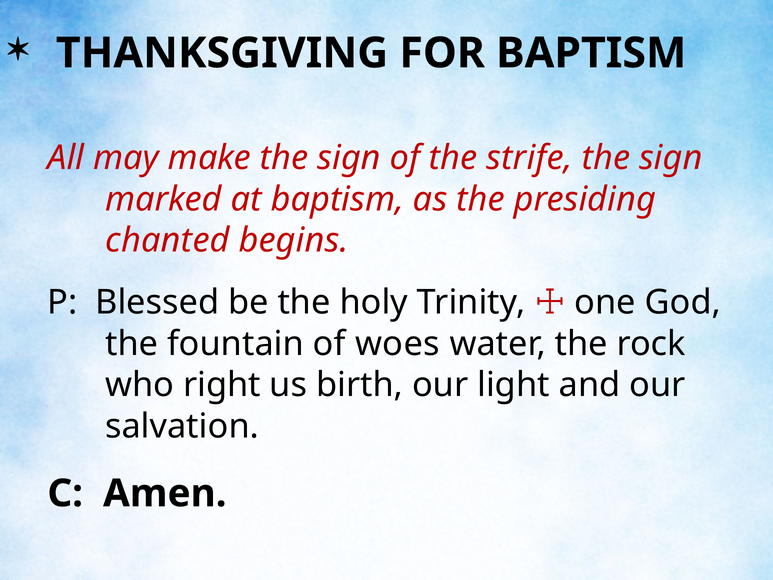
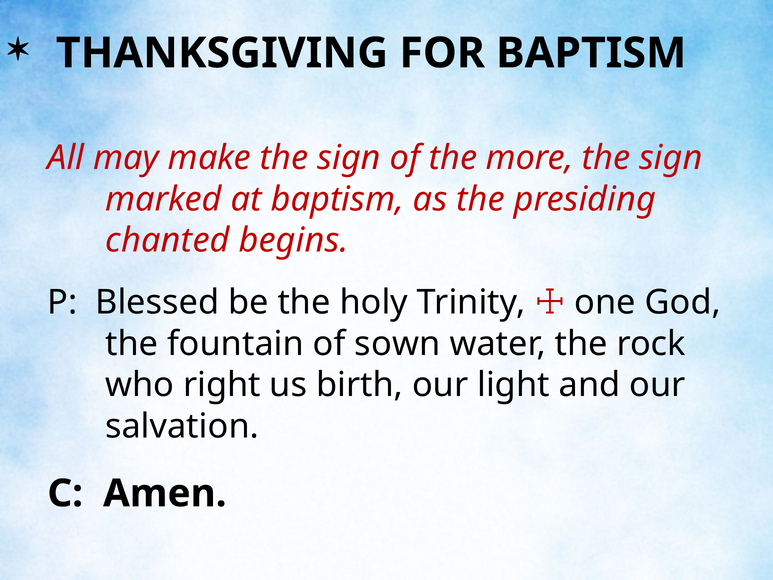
strife: strife -> more
woes: woes -> sown
